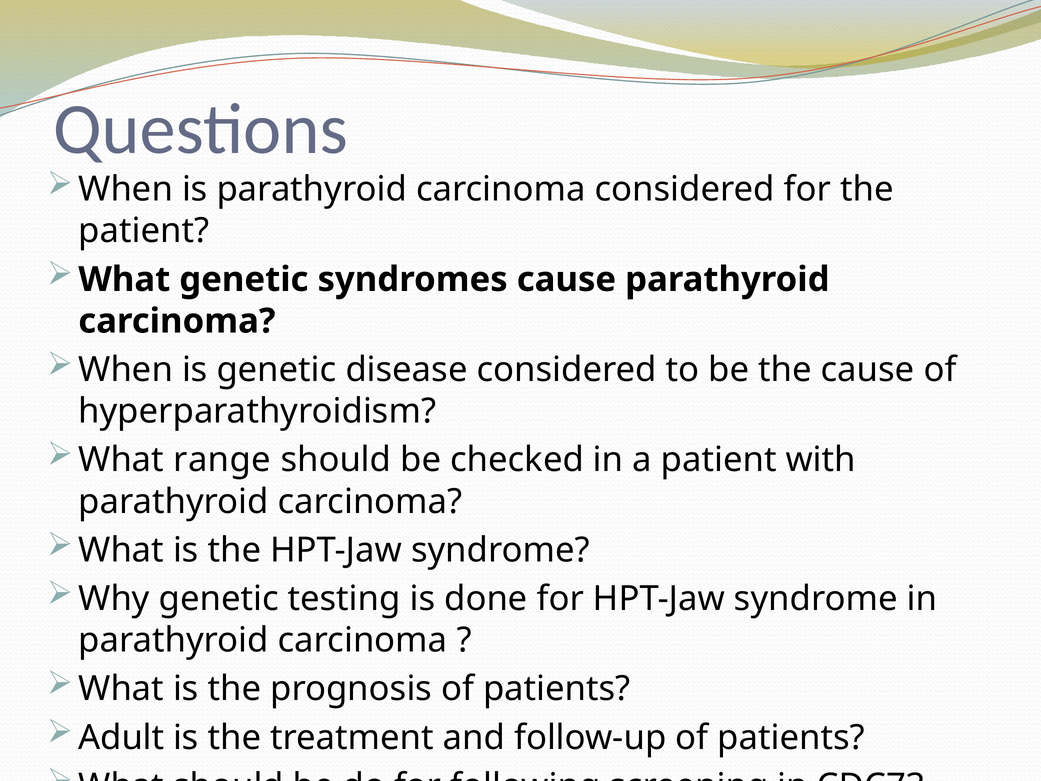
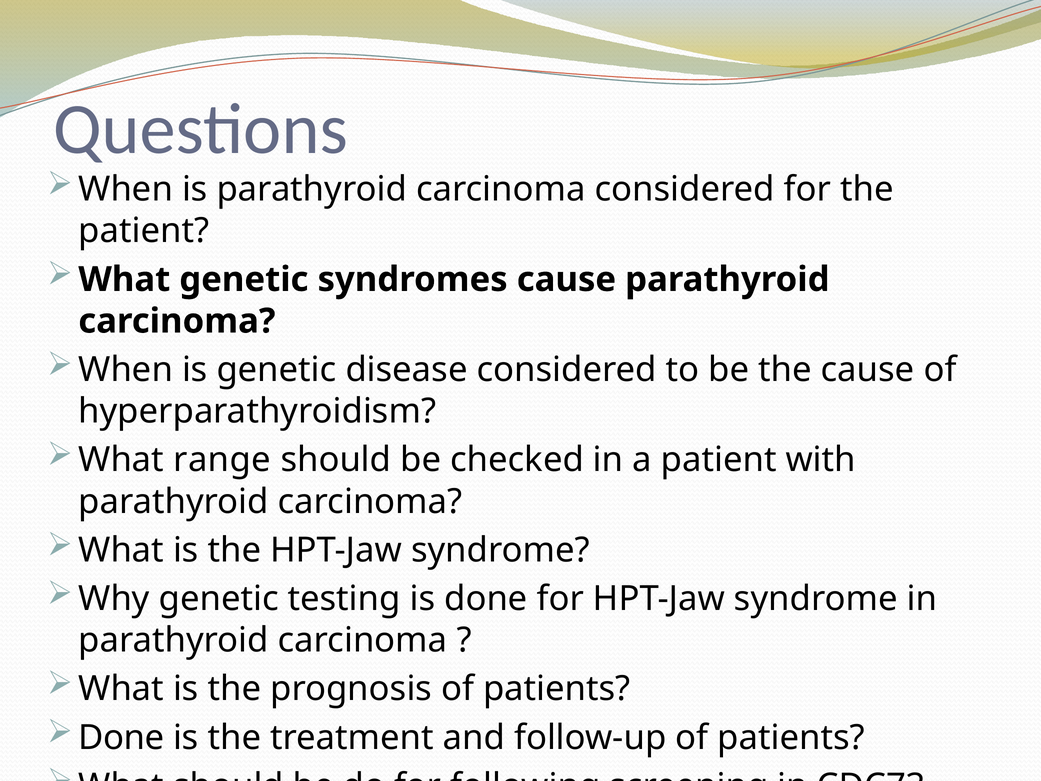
Adult at (121, 737): Adult -> Done
